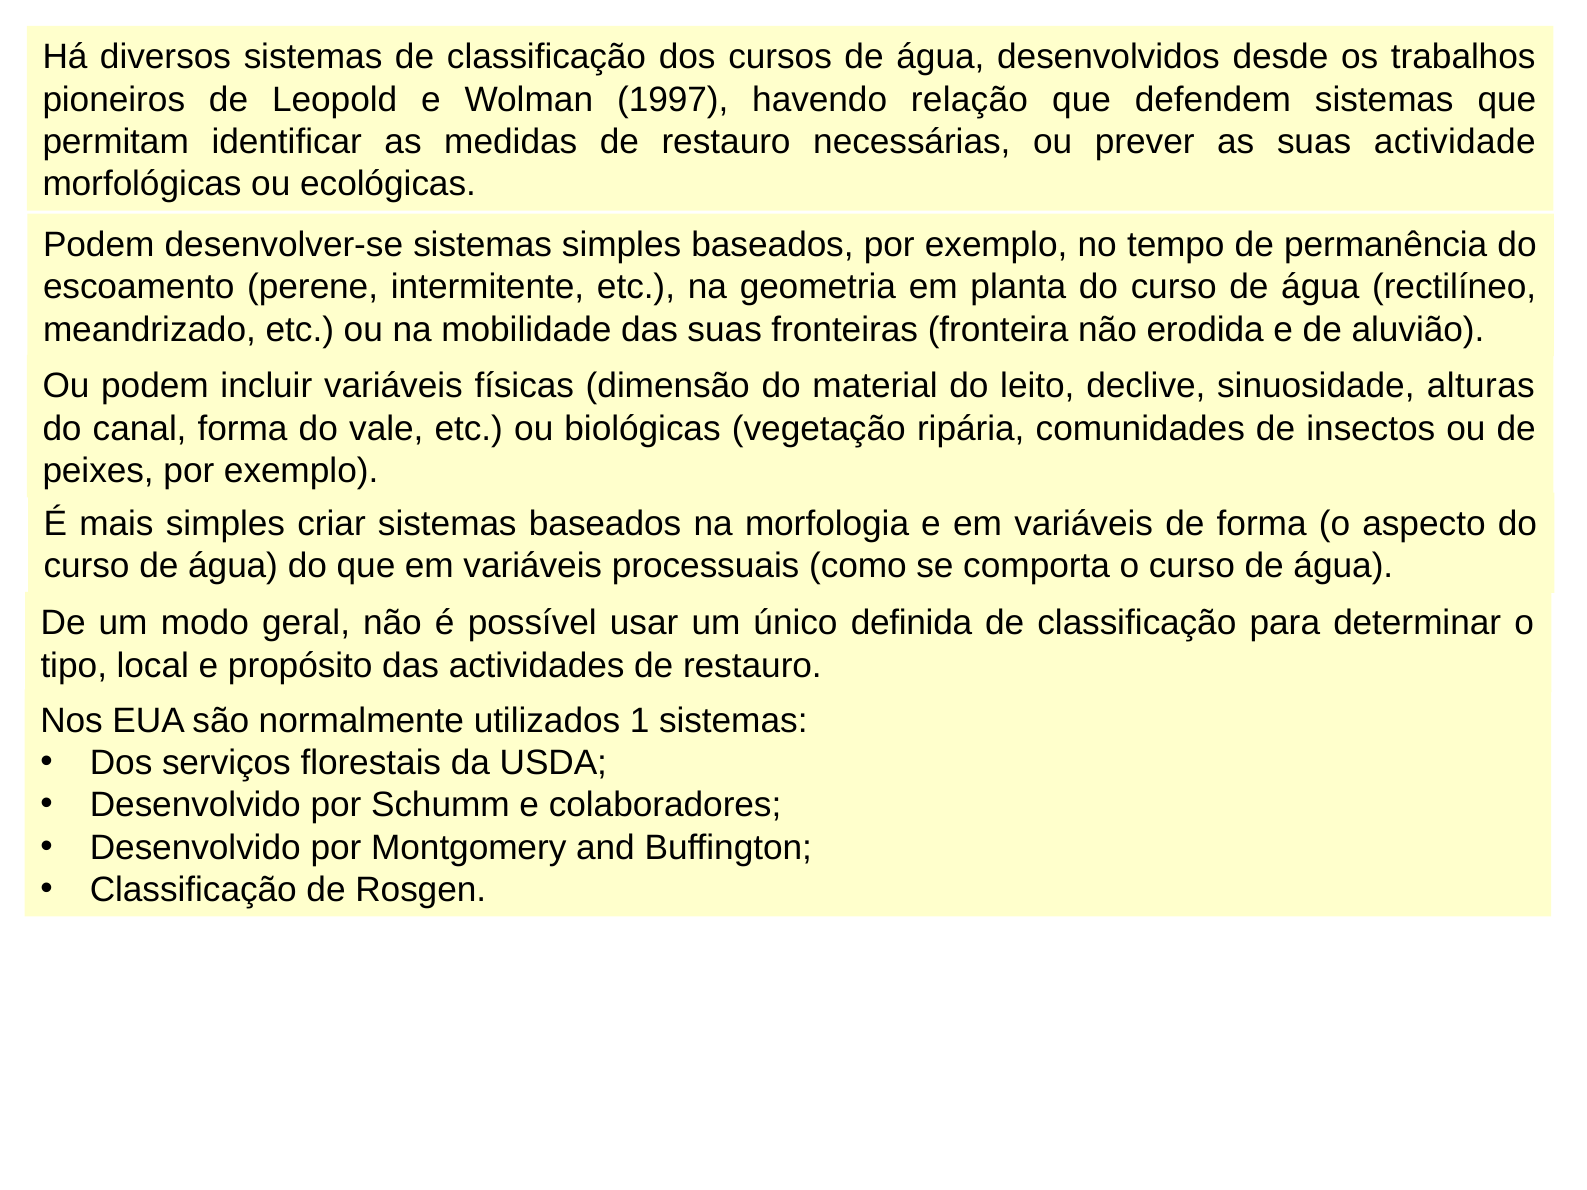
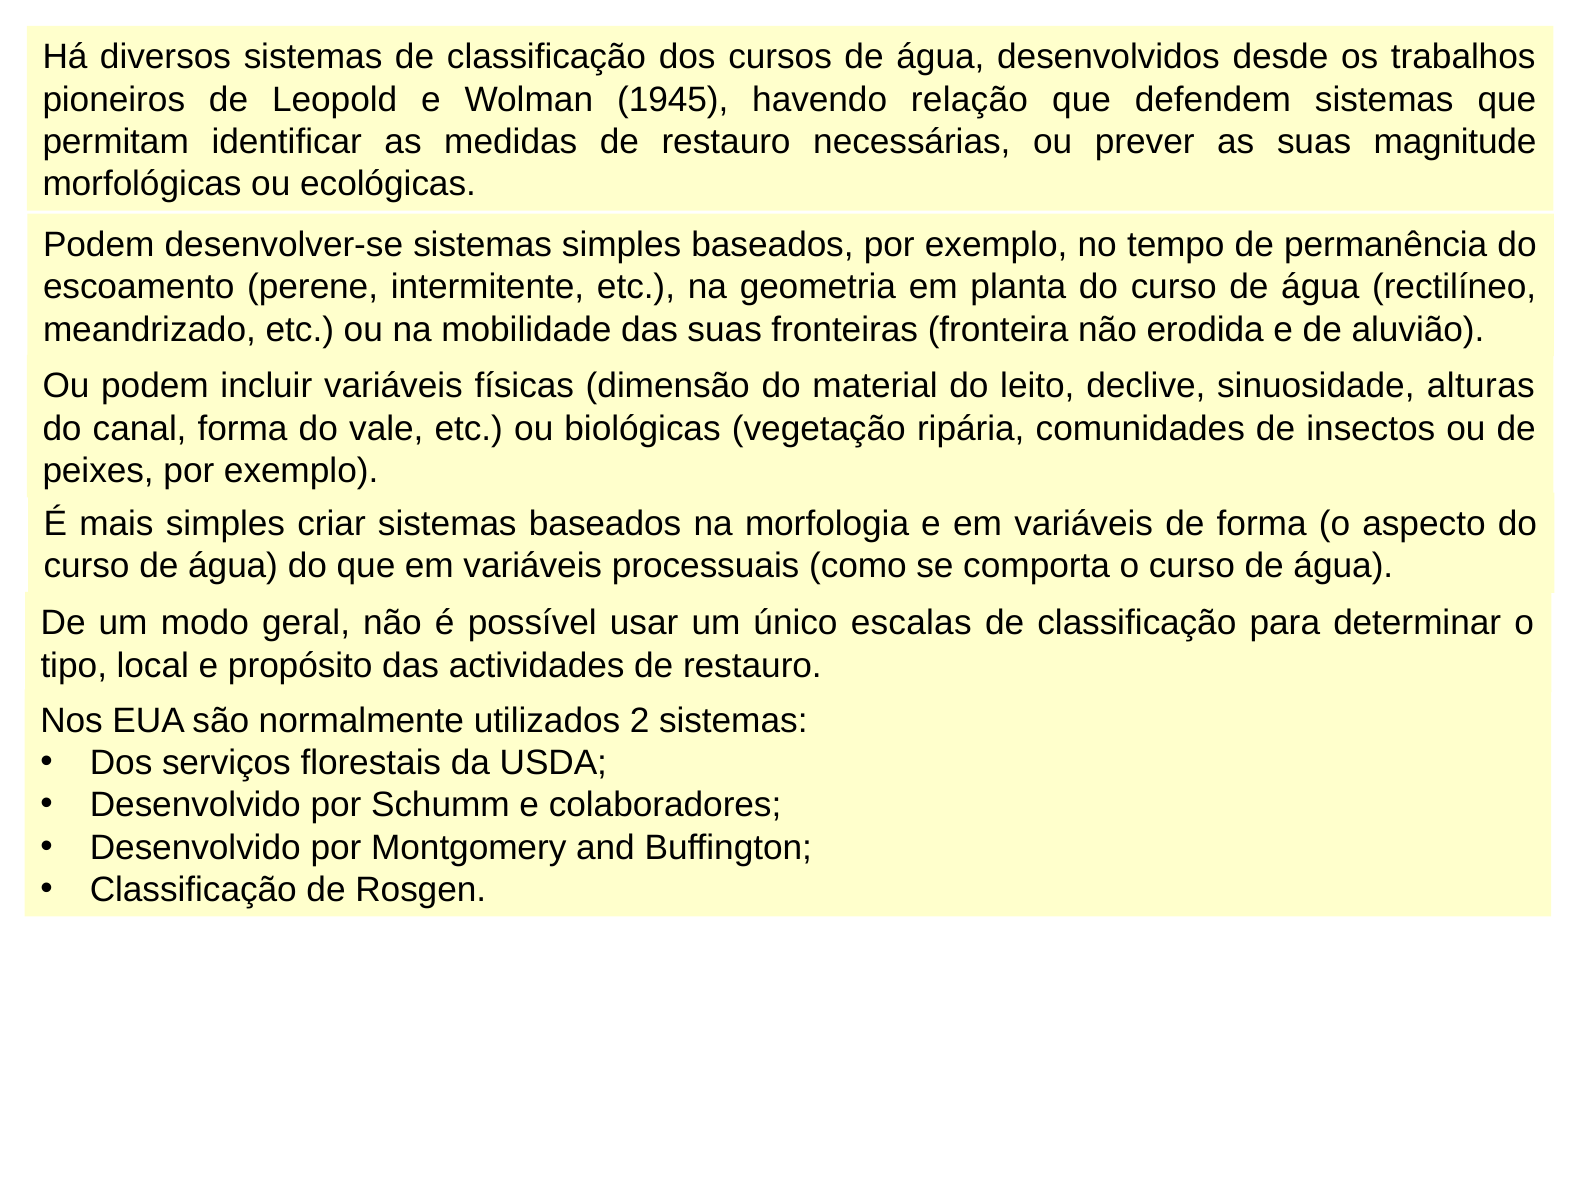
1997: 1997 -> 1945
actividade: actividade -> magnitude
definida: definida -> escalas
1: 1 -> 2
